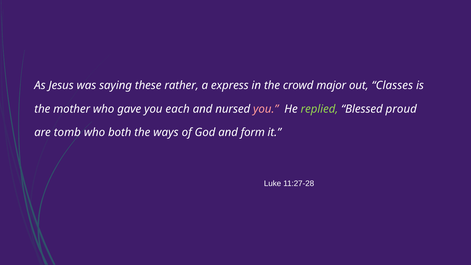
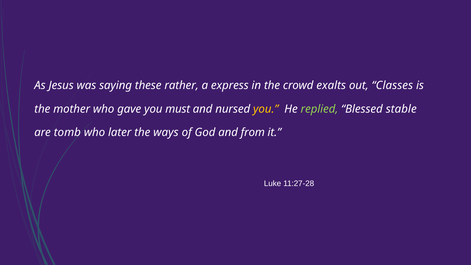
major: major -> exalts
each: each -> must
you at (266, 109) colour: pink -> yellow
proud: proud -> stable
both: both -> later
form: form -> from
